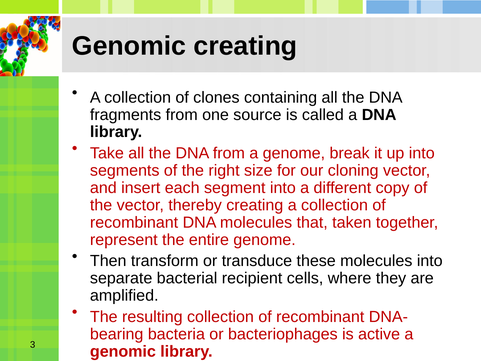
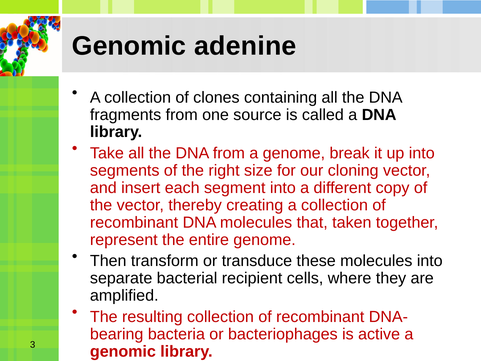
Genomic creating: creating -> adenine
